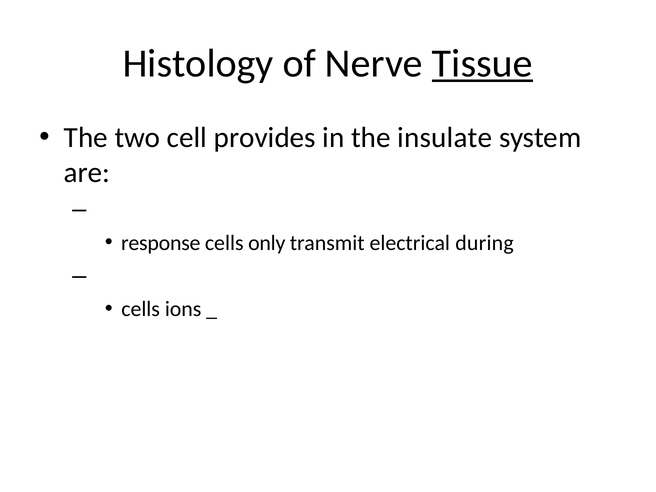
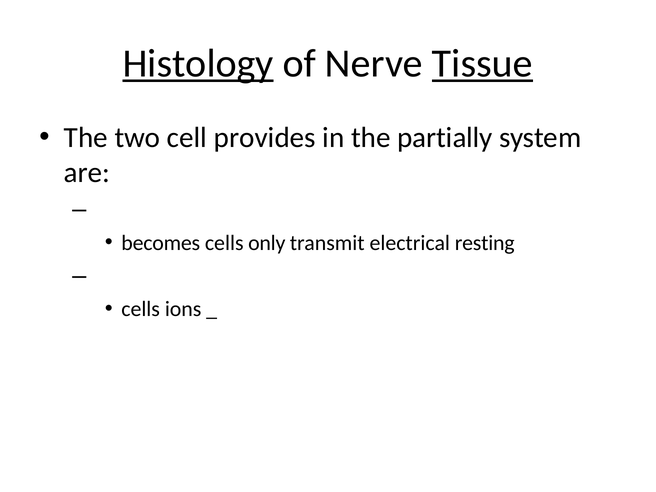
Histology underline: none -> present
insulate: insulate -> partially
response: response -> becomes
during: during -> resting
